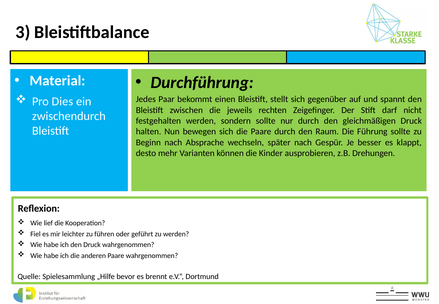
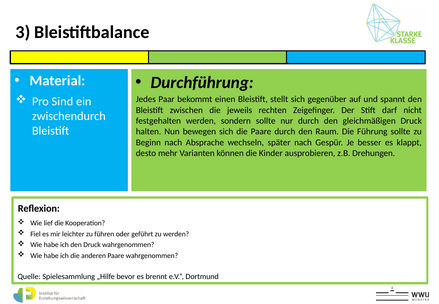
Dies: Dies -> Sind
